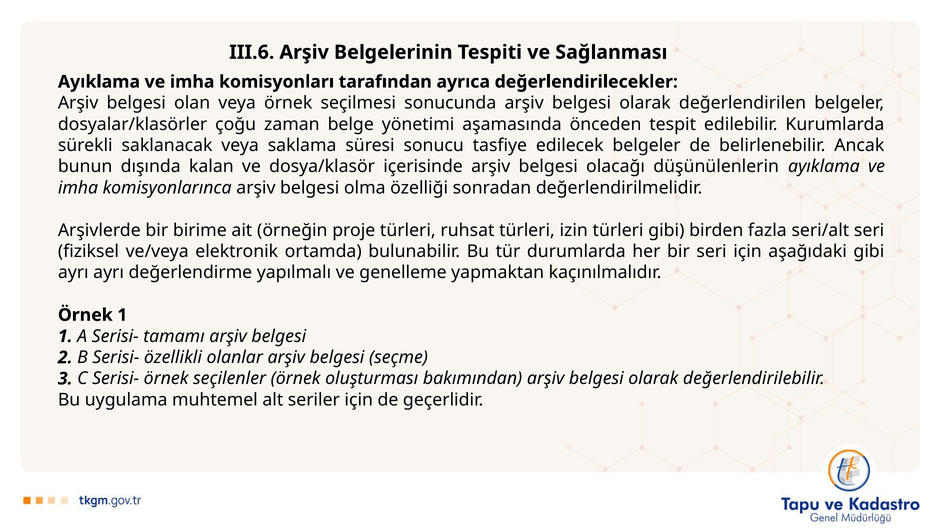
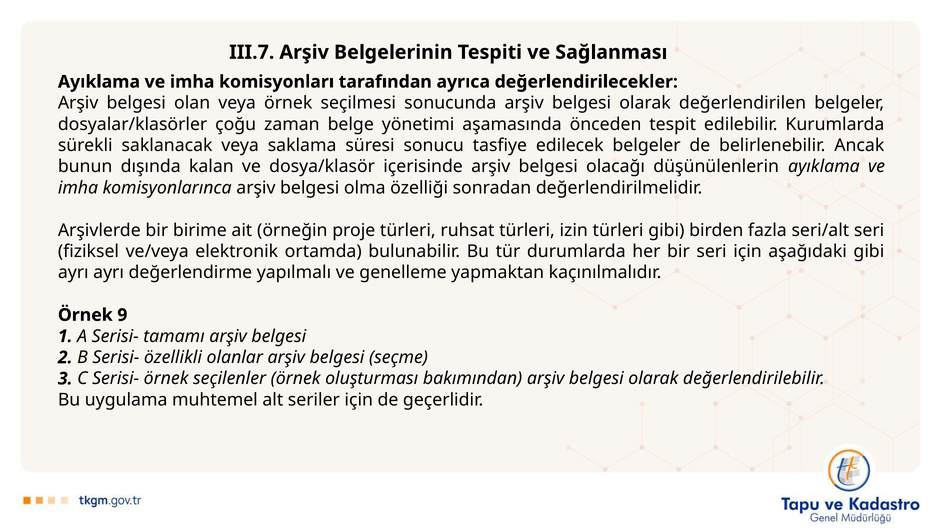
III.6: III.6 -> III.7
Örnek 1: 1 -> 9
